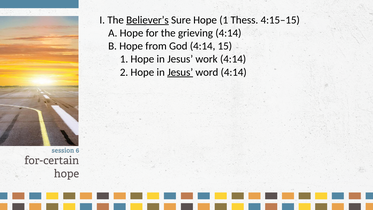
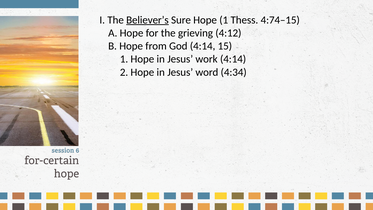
4:15–15: 4:15–15 -> 4:74–15
grieving 4:14: 4:14 -> 4:12
Jesus at (180, 72) underline: present -> none
word 4:14: 4:14 -> 4:34
